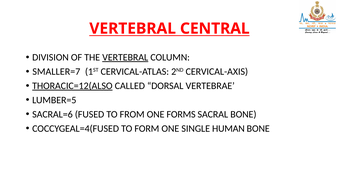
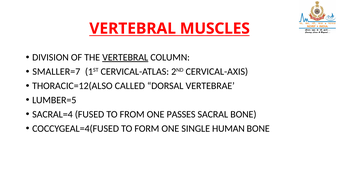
CENTRAL: CENTRAL -> MUSCLES
THORACIC=12(ALSO underline: present -> none
SACRAL=6: SACRAL=6 -> SACRAL=4
FORMS: FORMS -> PASSES
